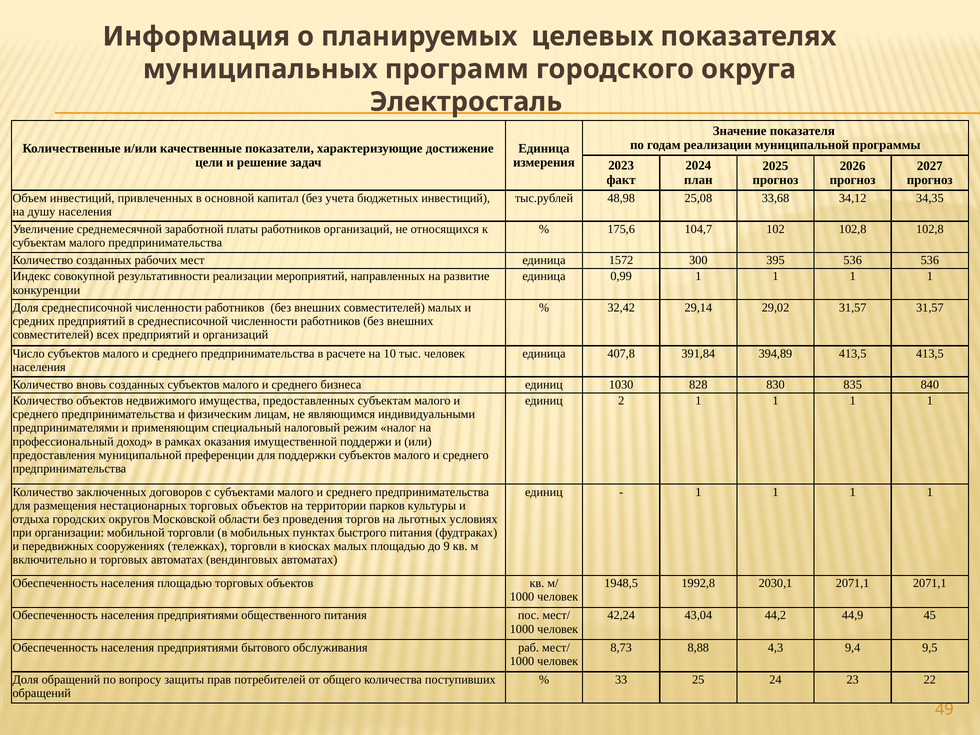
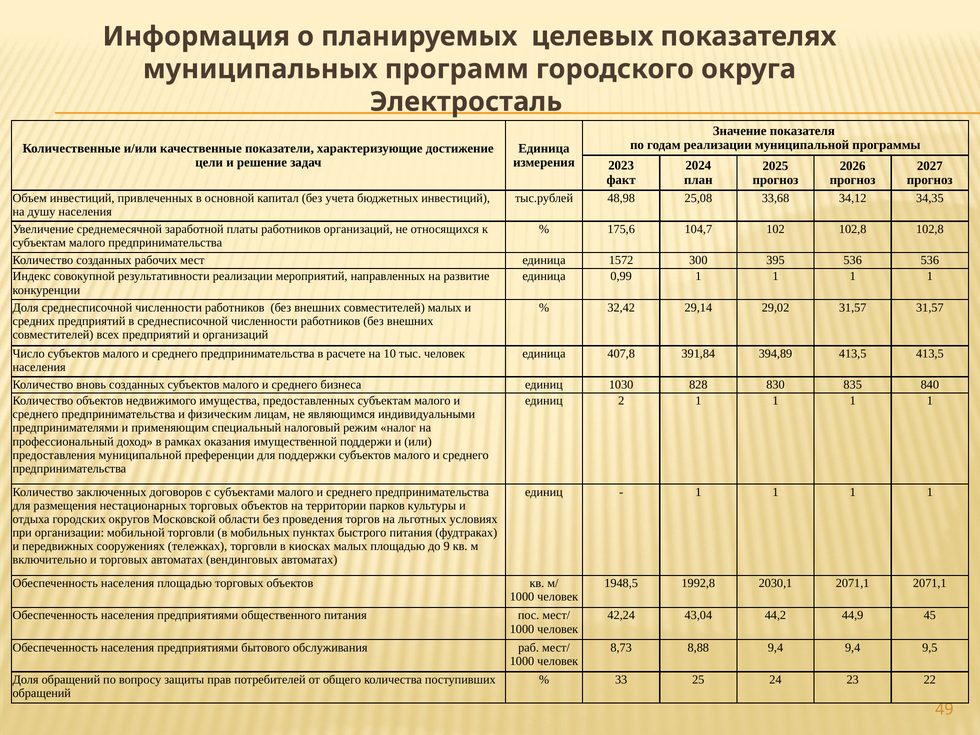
8,88 4,3: 4,3 -> 9,4
